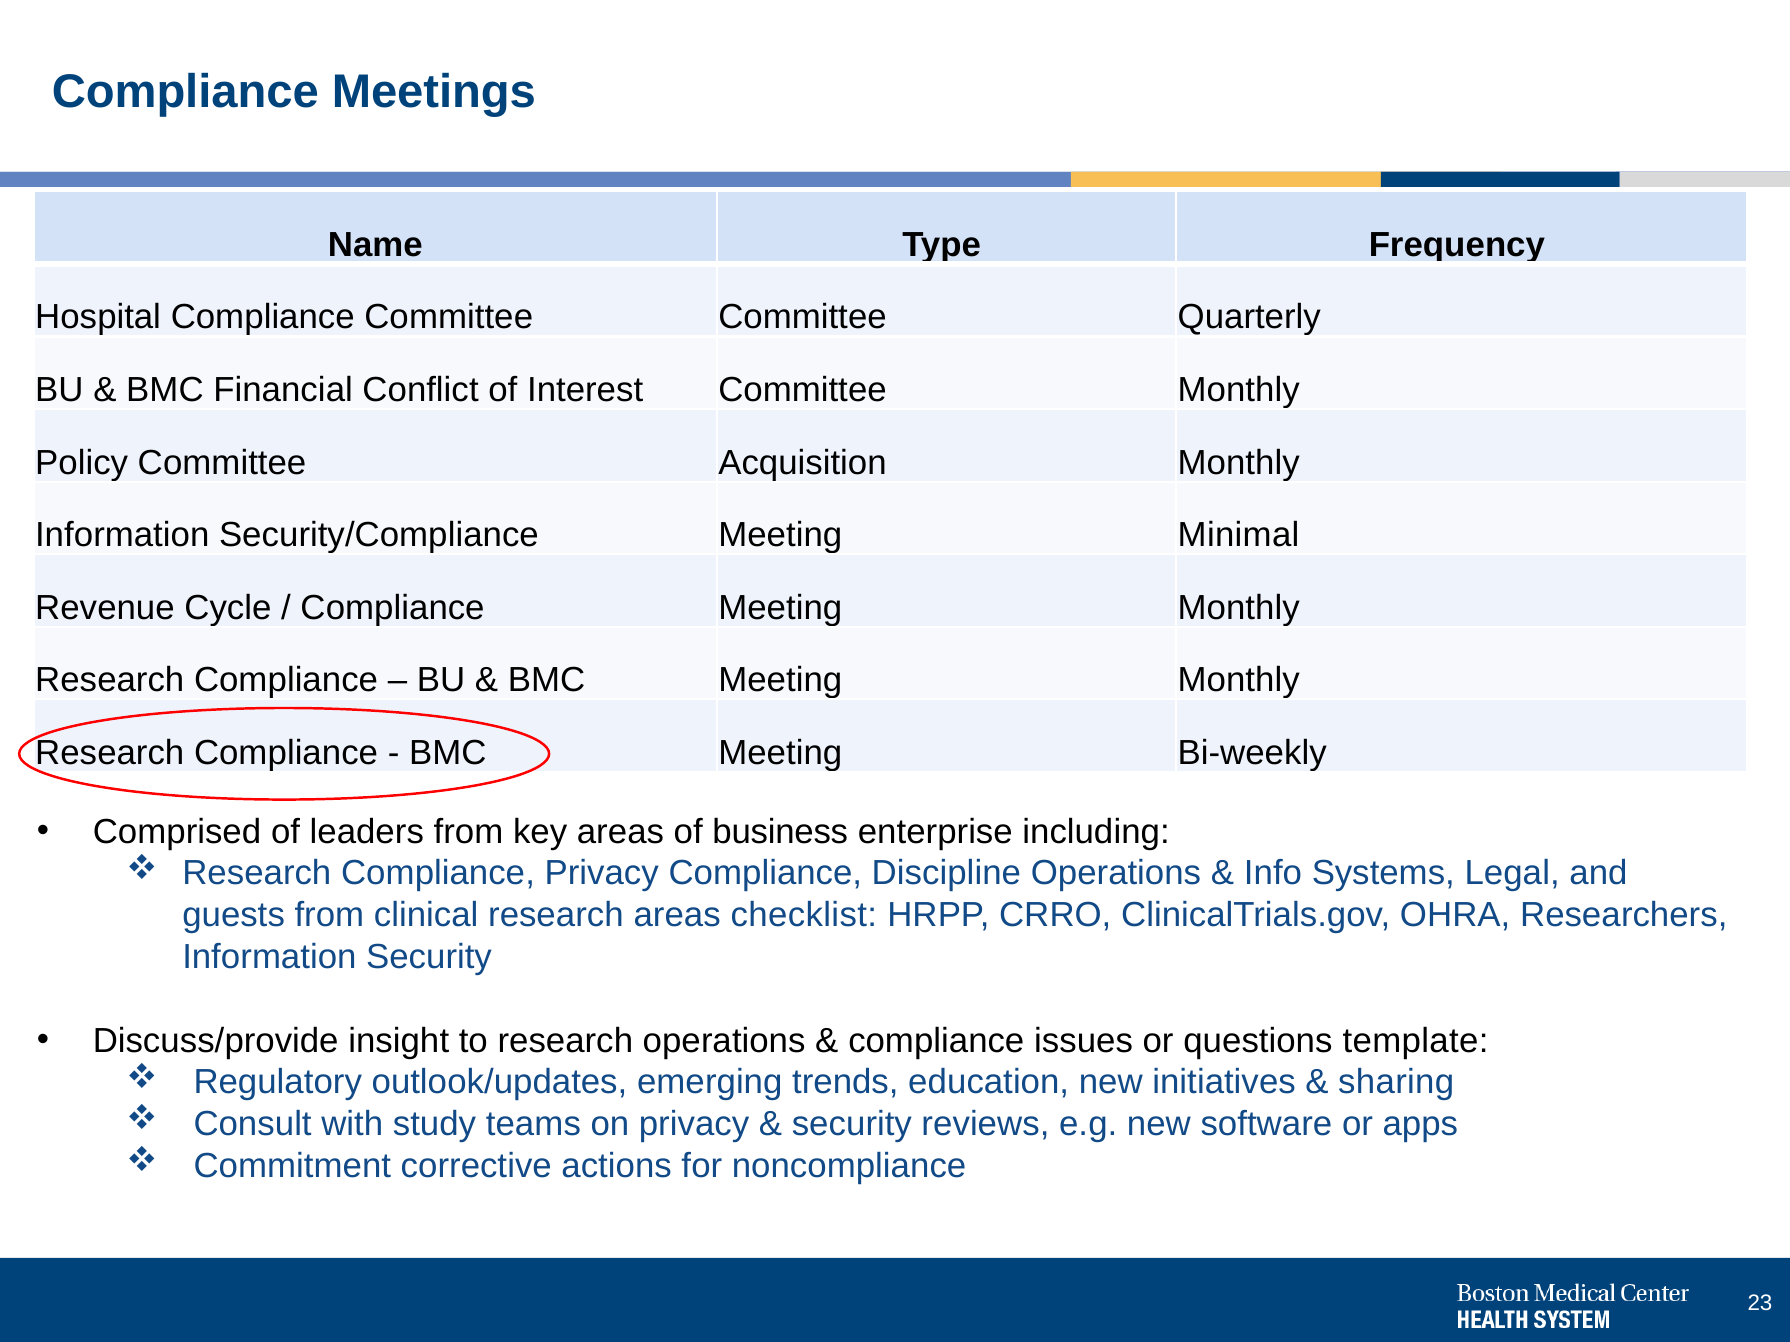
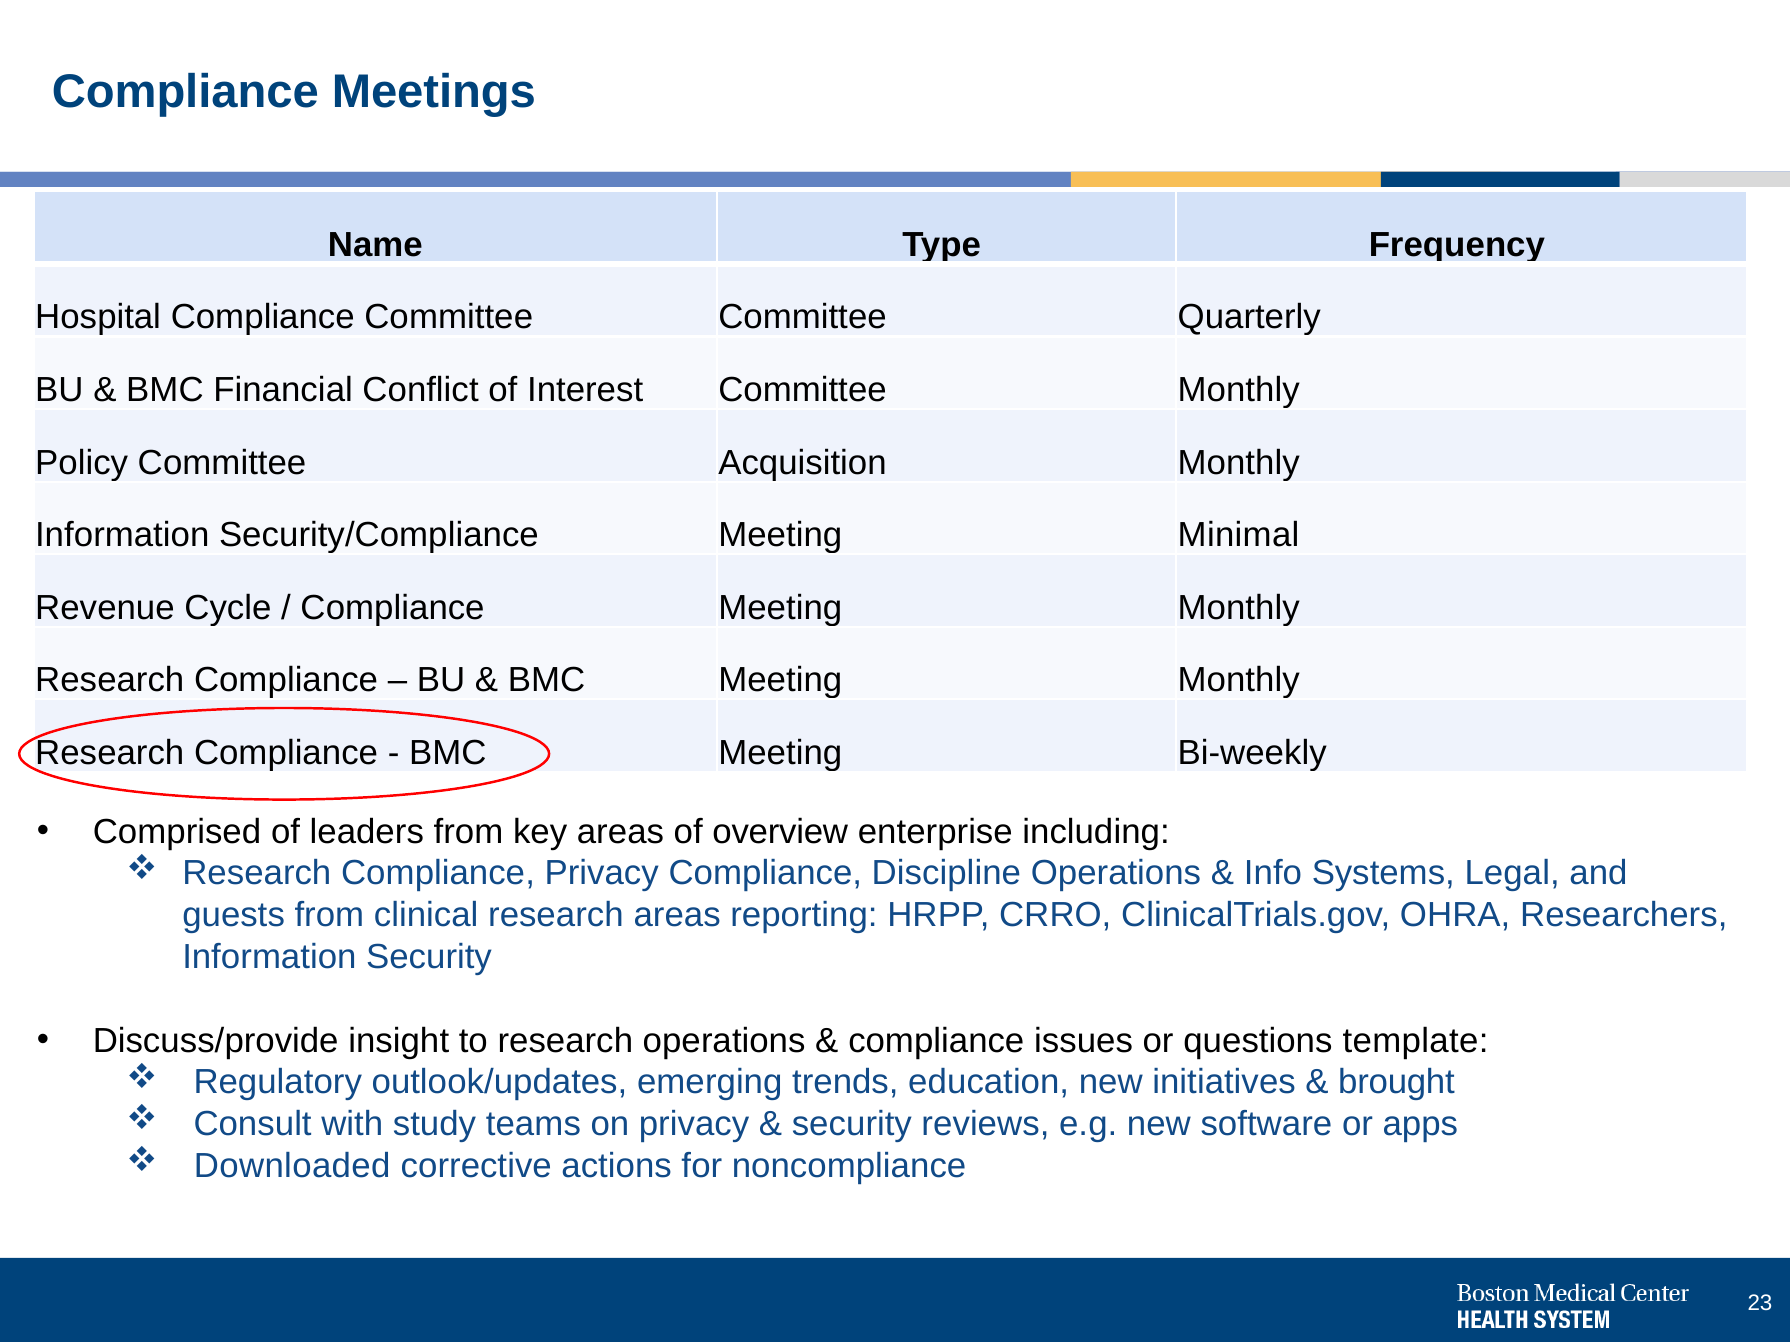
business: business -> overview
checklist: checklist -> reporting
sharing: sharing -> brought
Commitment: Commitment -> Downloaded
